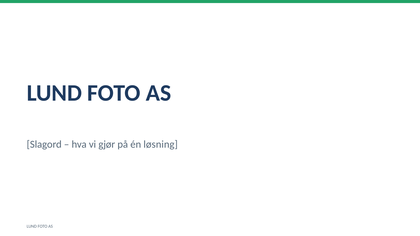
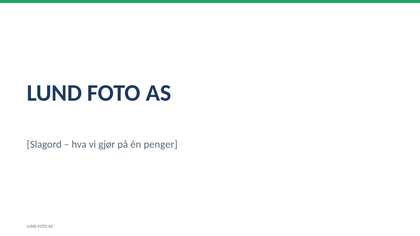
løsning: løsning -> penger
